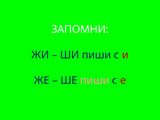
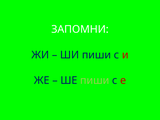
пиши at (95, 80) colour: pink -> light green
